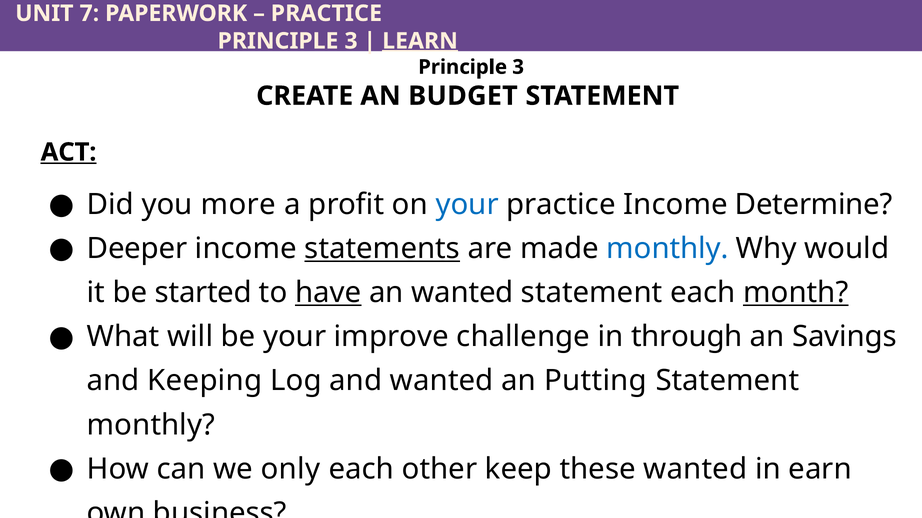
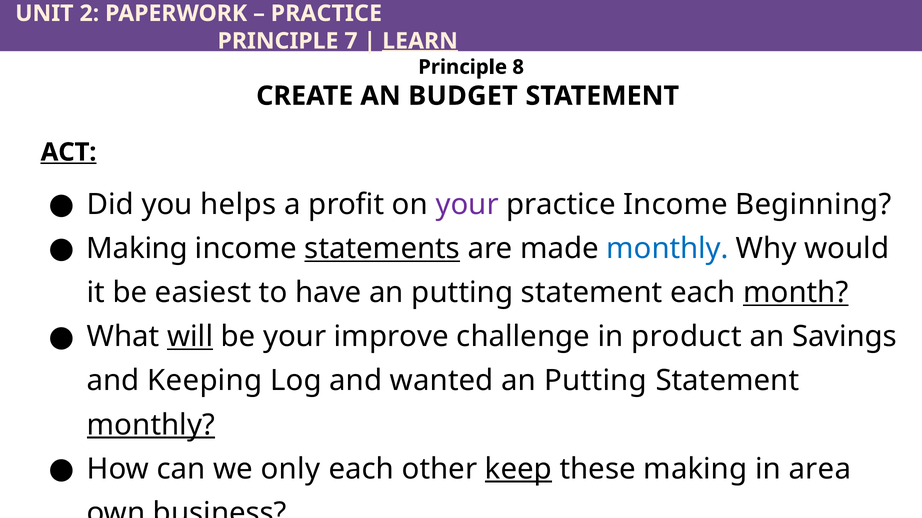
7: 7 -> 2
3 at (351, 41): 3 -> 7
3 at (518, 67): 3 -> 8
more: more -> helps
your at (467, 205) colour: blue -> purple
Determine: Determine -> Beginning
Deeper at (137, 249): Deeper -> Making
started: started -> easiest
have underline: present -> none
wanted at (462, 293): wanted -> putting
will underline: none -> present
through: through -> product
monthly at (151, 425) underline: none -> present
keep underline: none -> present
these wanted: wanted -> making
earn: earn -> area
